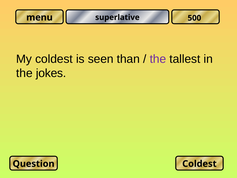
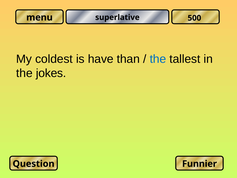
seen: seen -> have
the at (158, 59) colour: purple -> blue
Question Coldest: Coldest -> Funnier
